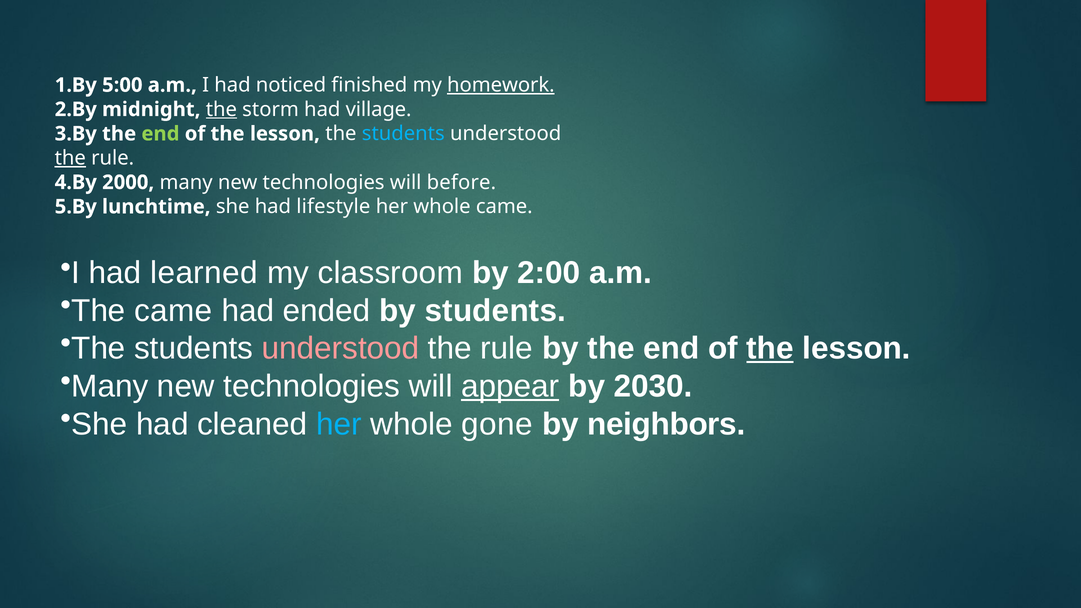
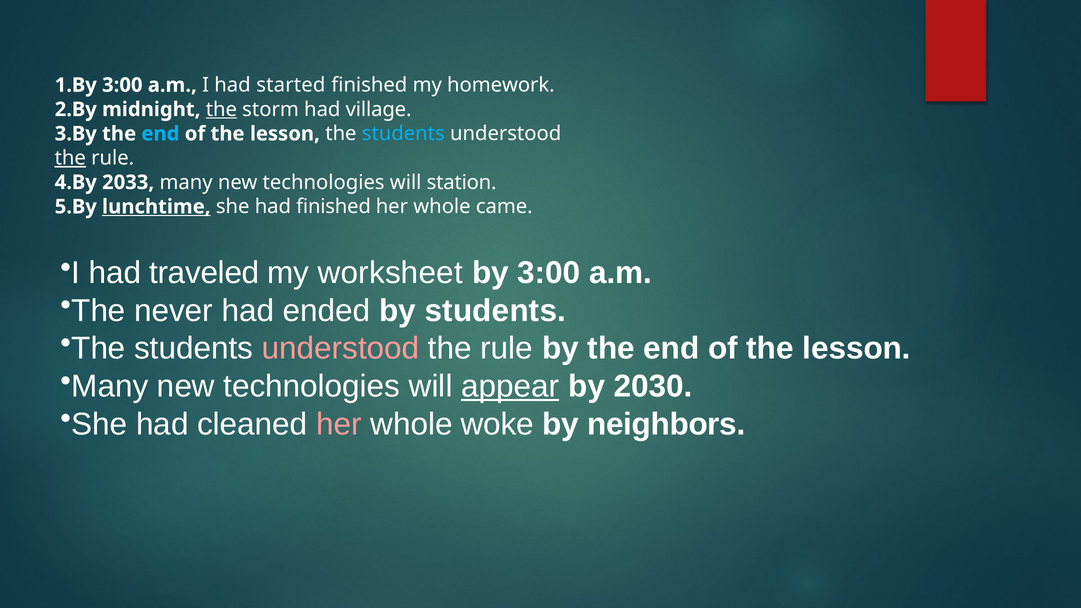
5:00 at (122, 85): 5:00 -> 3:00
noticed: noticed -> started
homework underline: present -> none
end at (160, 134) colour: light green -> light blue
2000: 2000 -> 2033
before: before -> station
lunchtime underline: none -> present
had lifestyle: lifestyle -> finished
learned: learned -> traveled
classroom: classroom -> worksheet
by 2:00: 2:00 -> 3:00
The came: came -> never
the at (770, 348) underline: present -> none
her at (339, 424) colour: light blue -> pink
gone: gone -> woke
